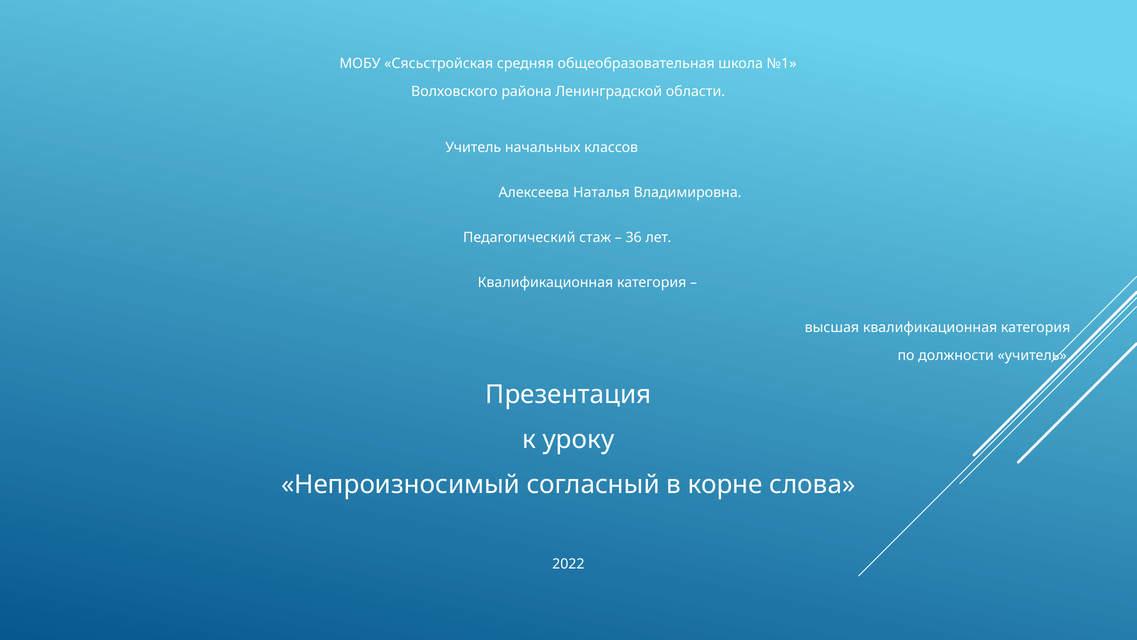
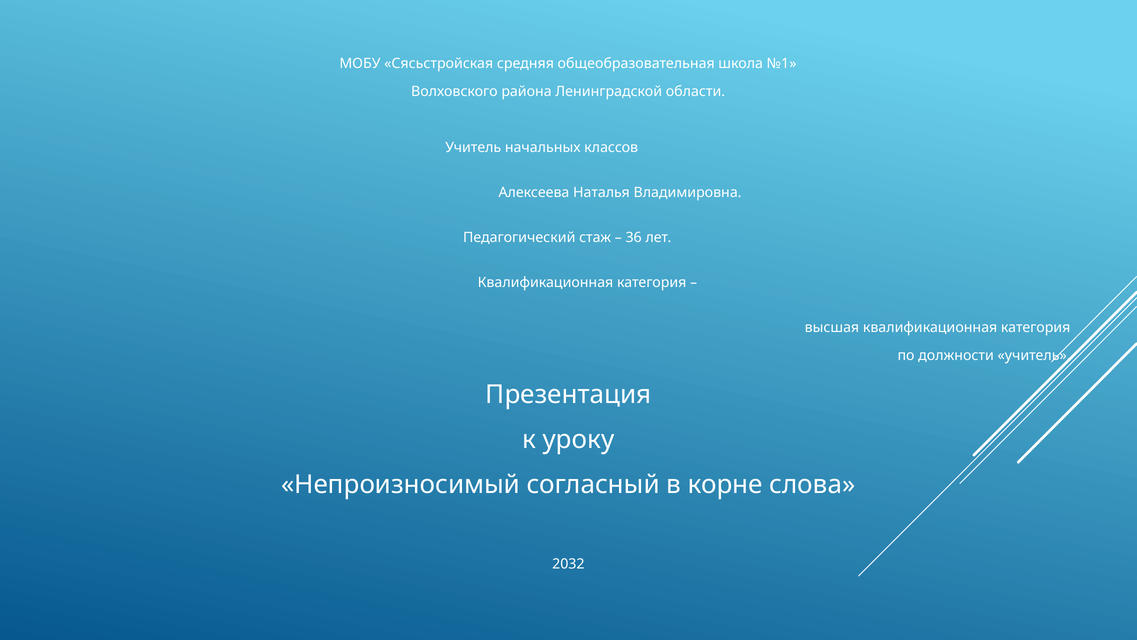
2022: 2022 -> 2032
